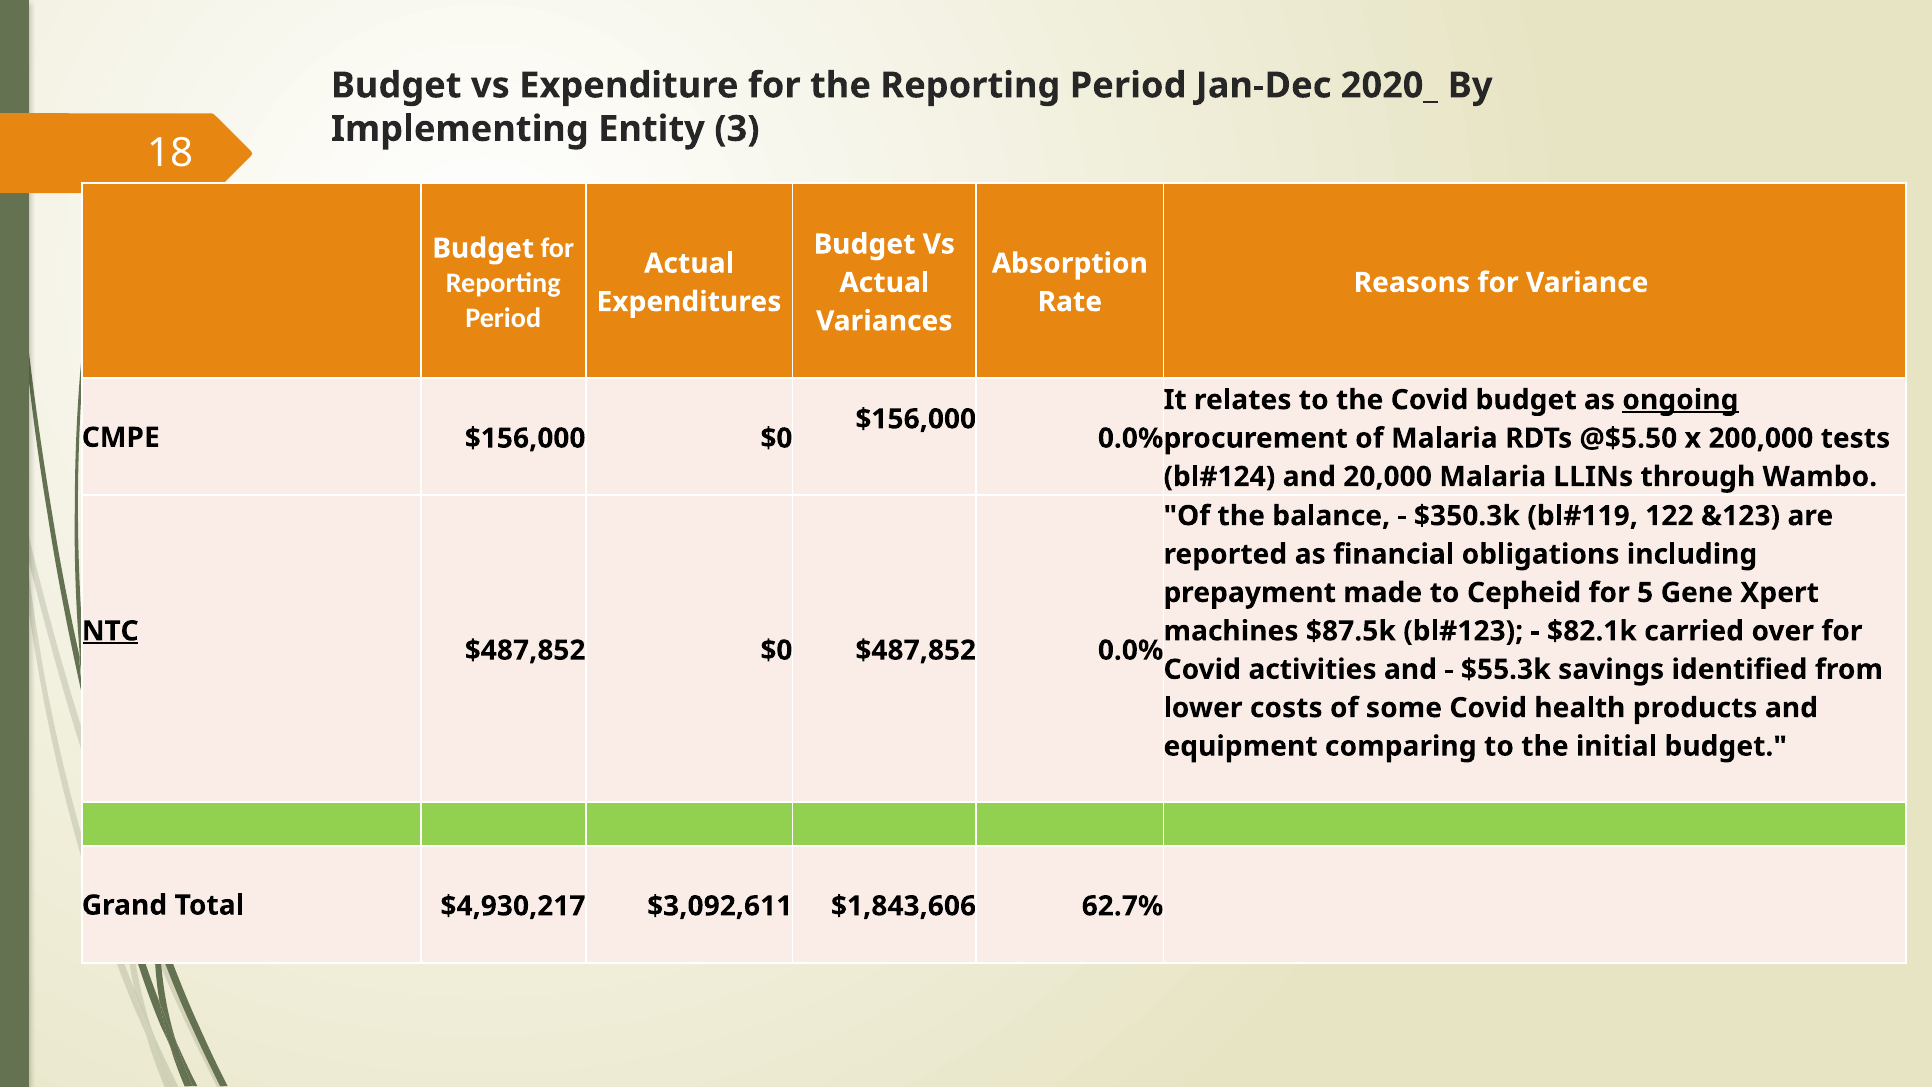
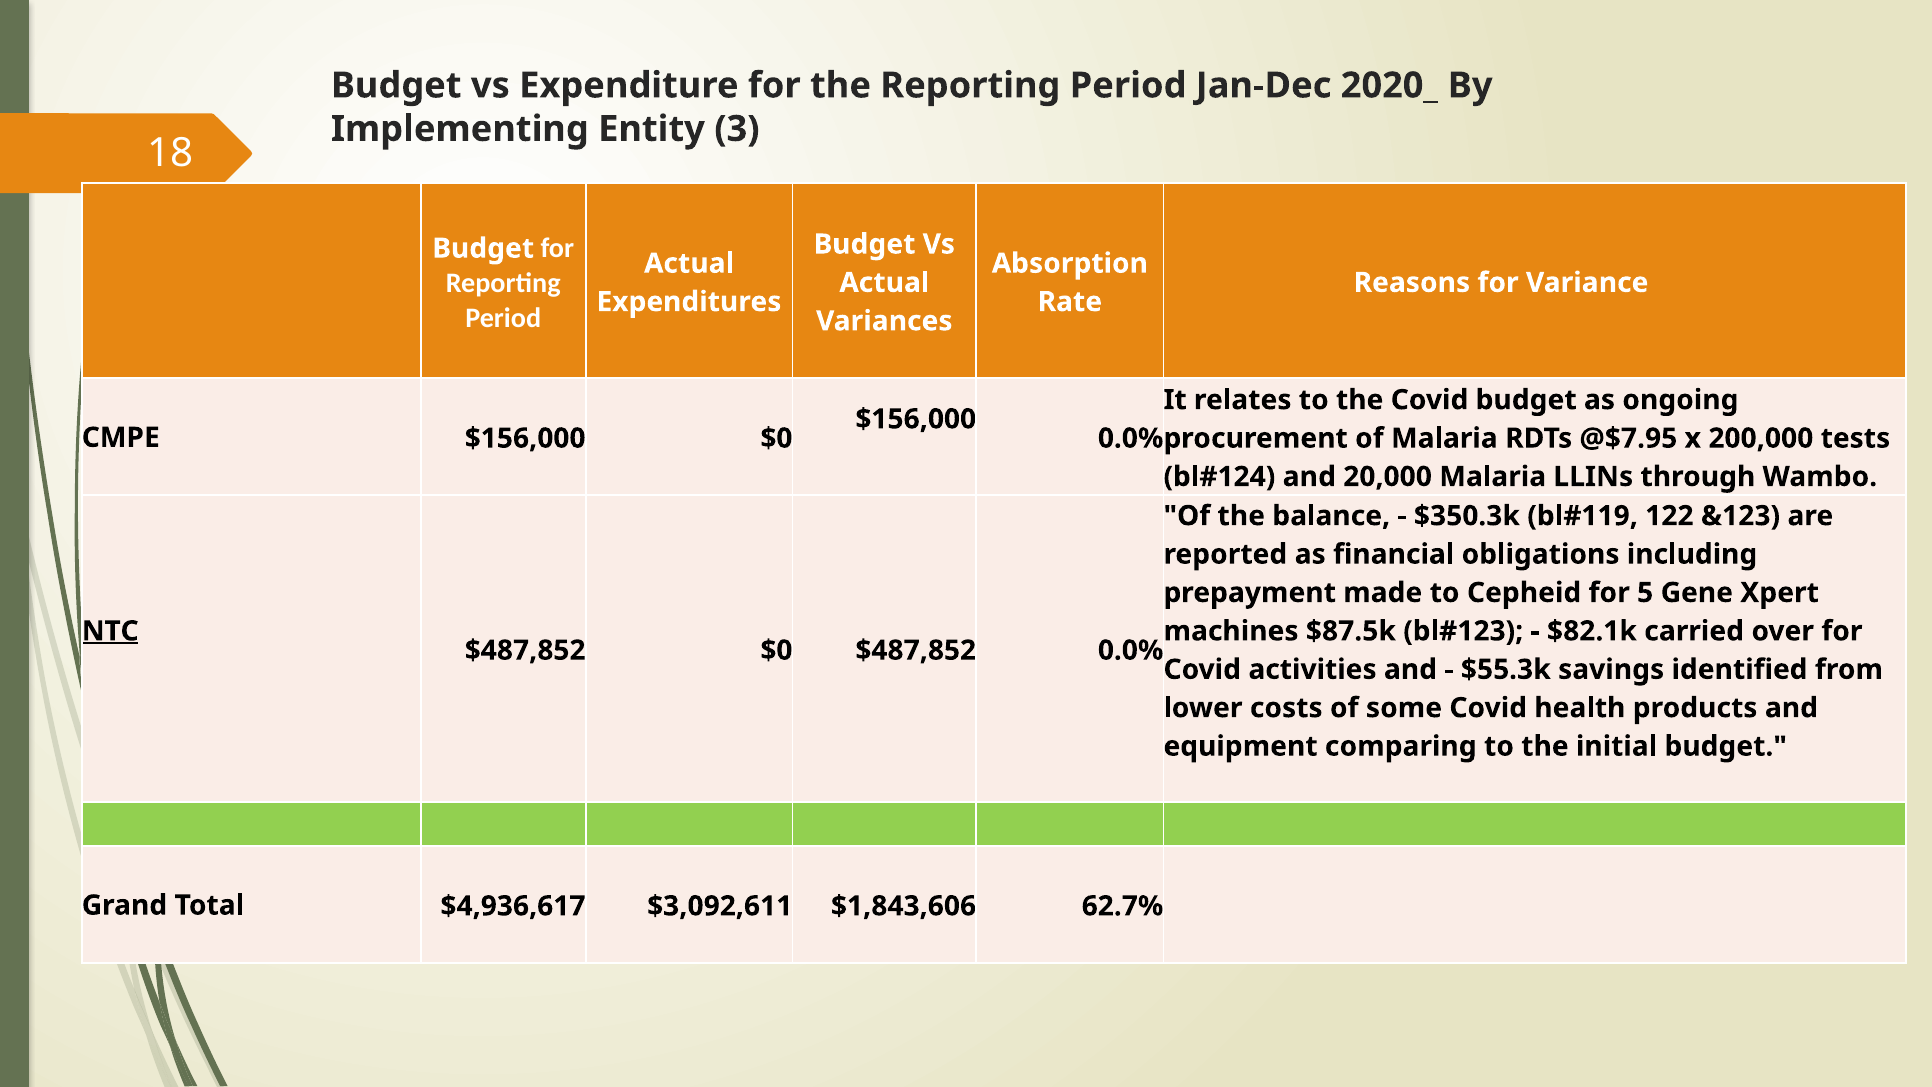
ongoing underline: present -> none
@$5.50: @$5.50 -> @$7.95
$4,930,217: $4,930,217 -> $4,936,617
